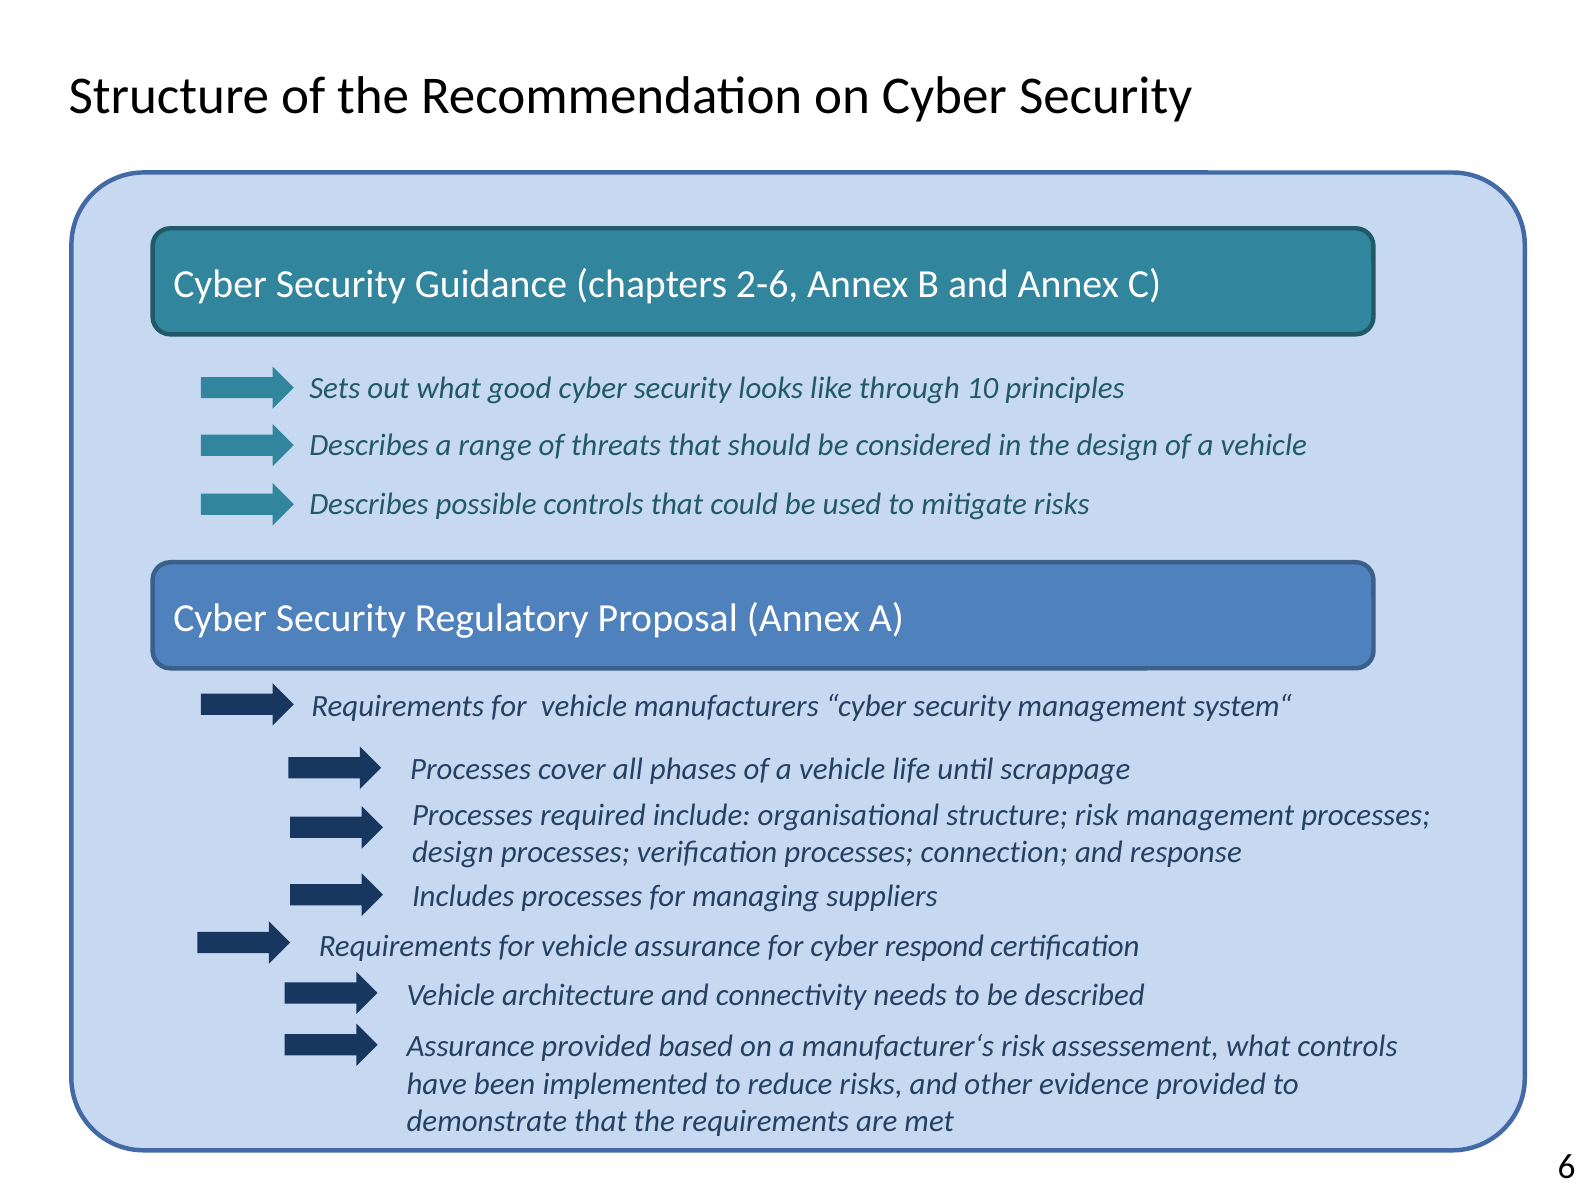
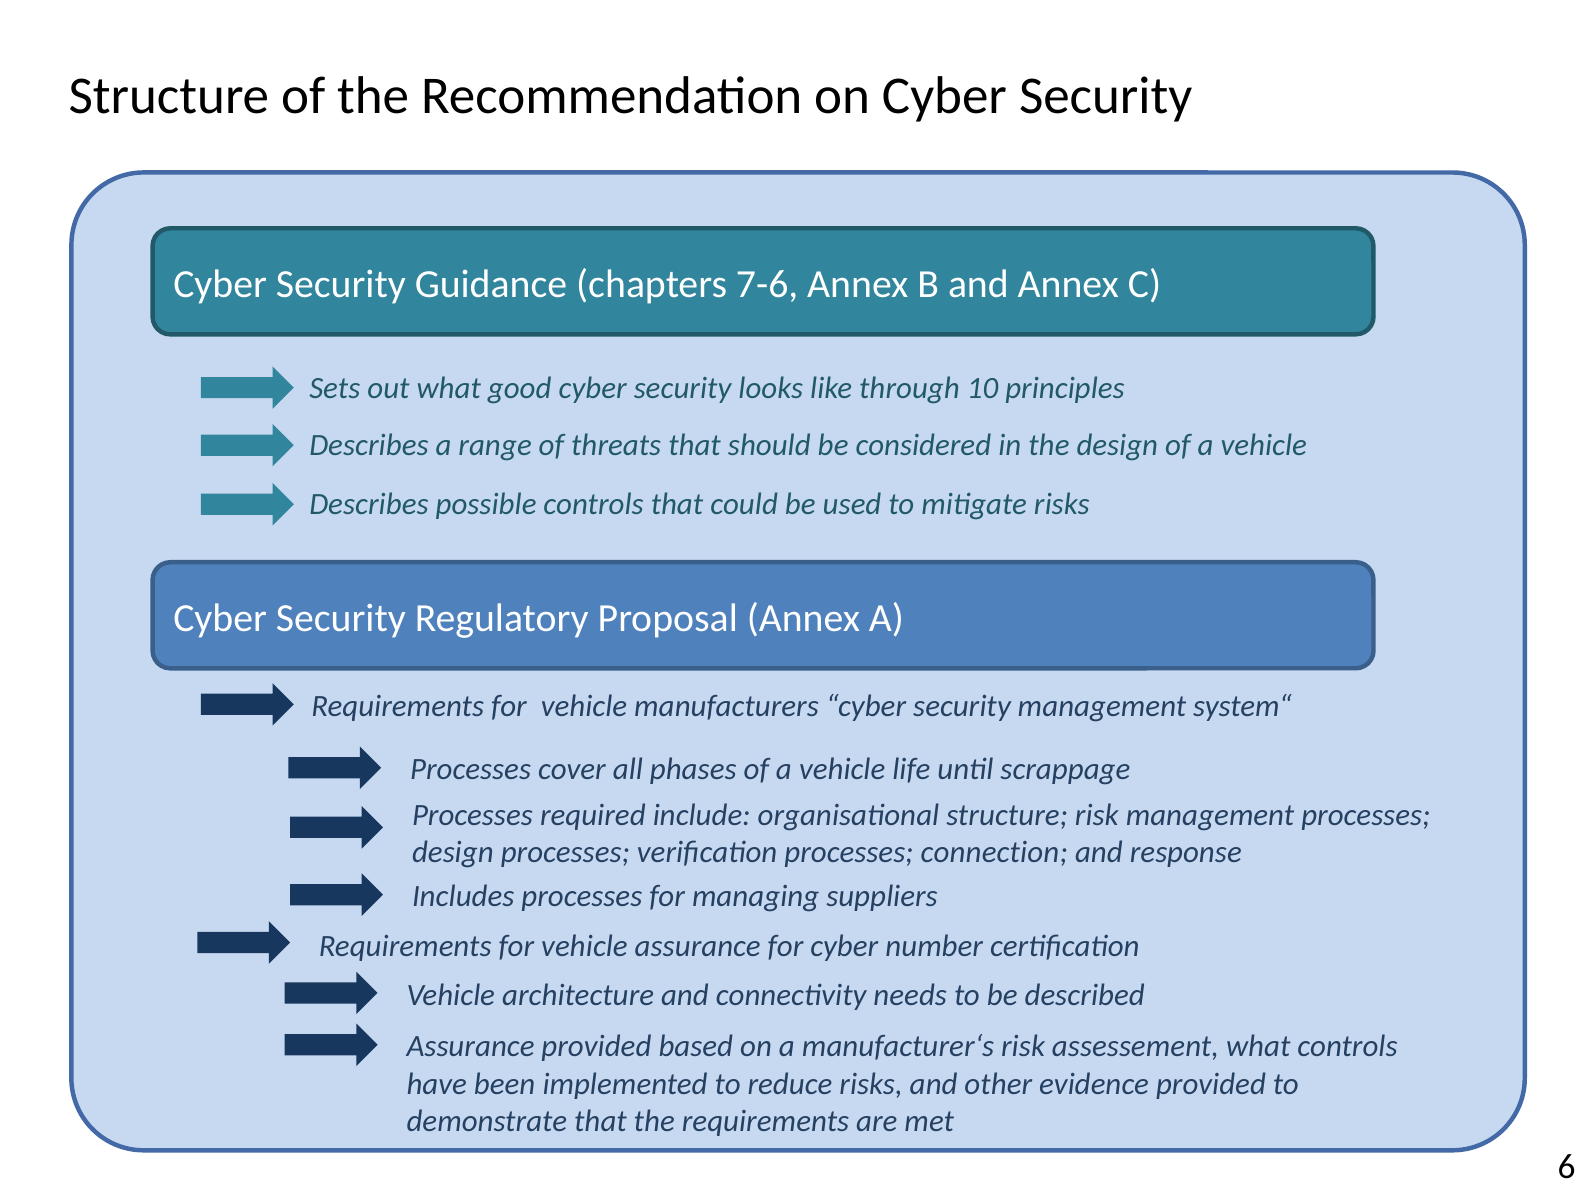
2-6: 2-6 -> 7-6
respond: respond -> number
